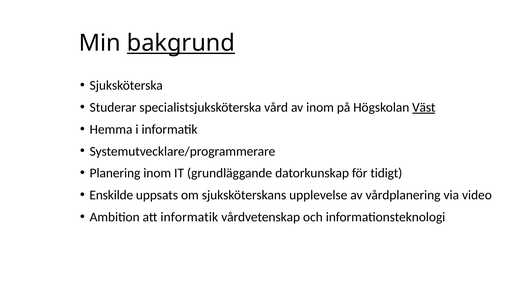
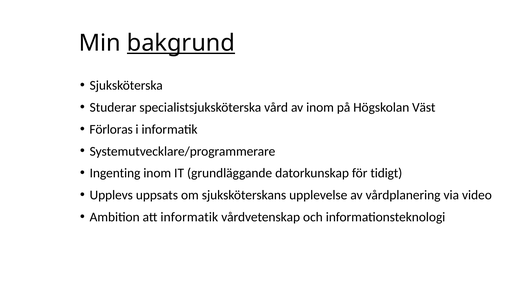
Väst underline: present -> none
Hemma: Hemma -> Förloras
Planering: Planering -> Ingenting
Enskilde: Enskilde -> Upplevs
